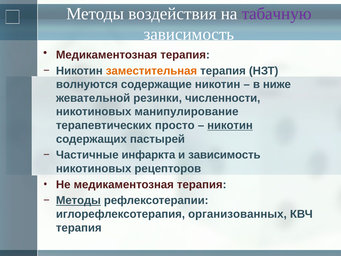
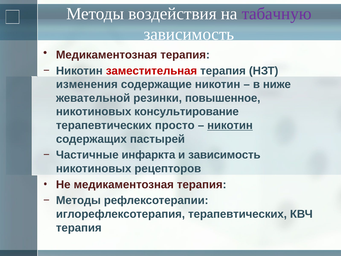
заместительная colour: orange -> red
волнуются: волнуются -> изменения
численности: численности -> повышенное
манипулирование: манипулирование -> консультирование
Методы at (78, 200) underline: present -> none
иглорефлексотерапия организованных: организованных -> терапевтических
